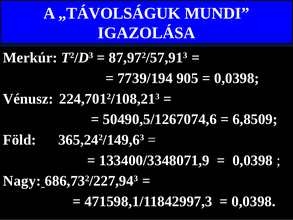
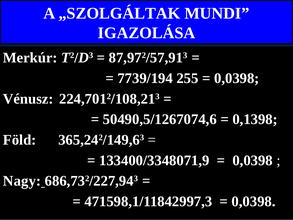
„TÁVOLSÁGUK: „TÁVOLSÁGUK -> „SZOLGÁLTAK
905: 905 -> 255
6,8509: 6,8509 -> 0,1398
